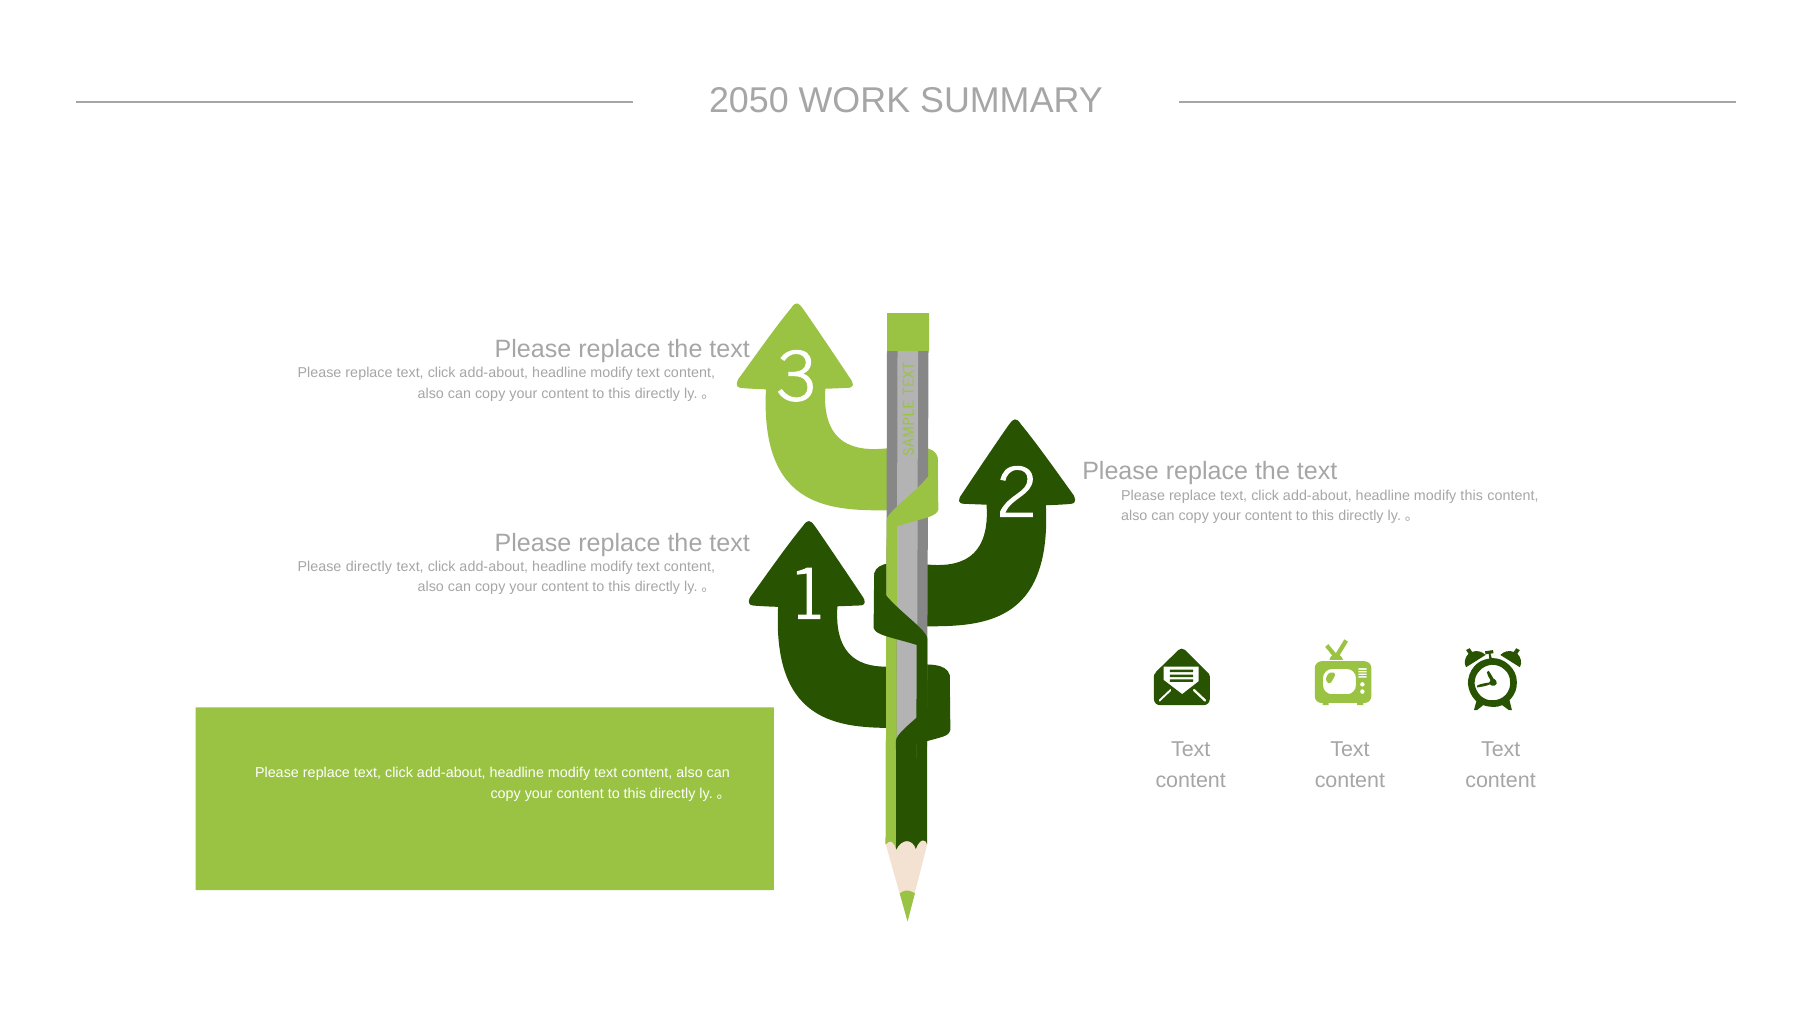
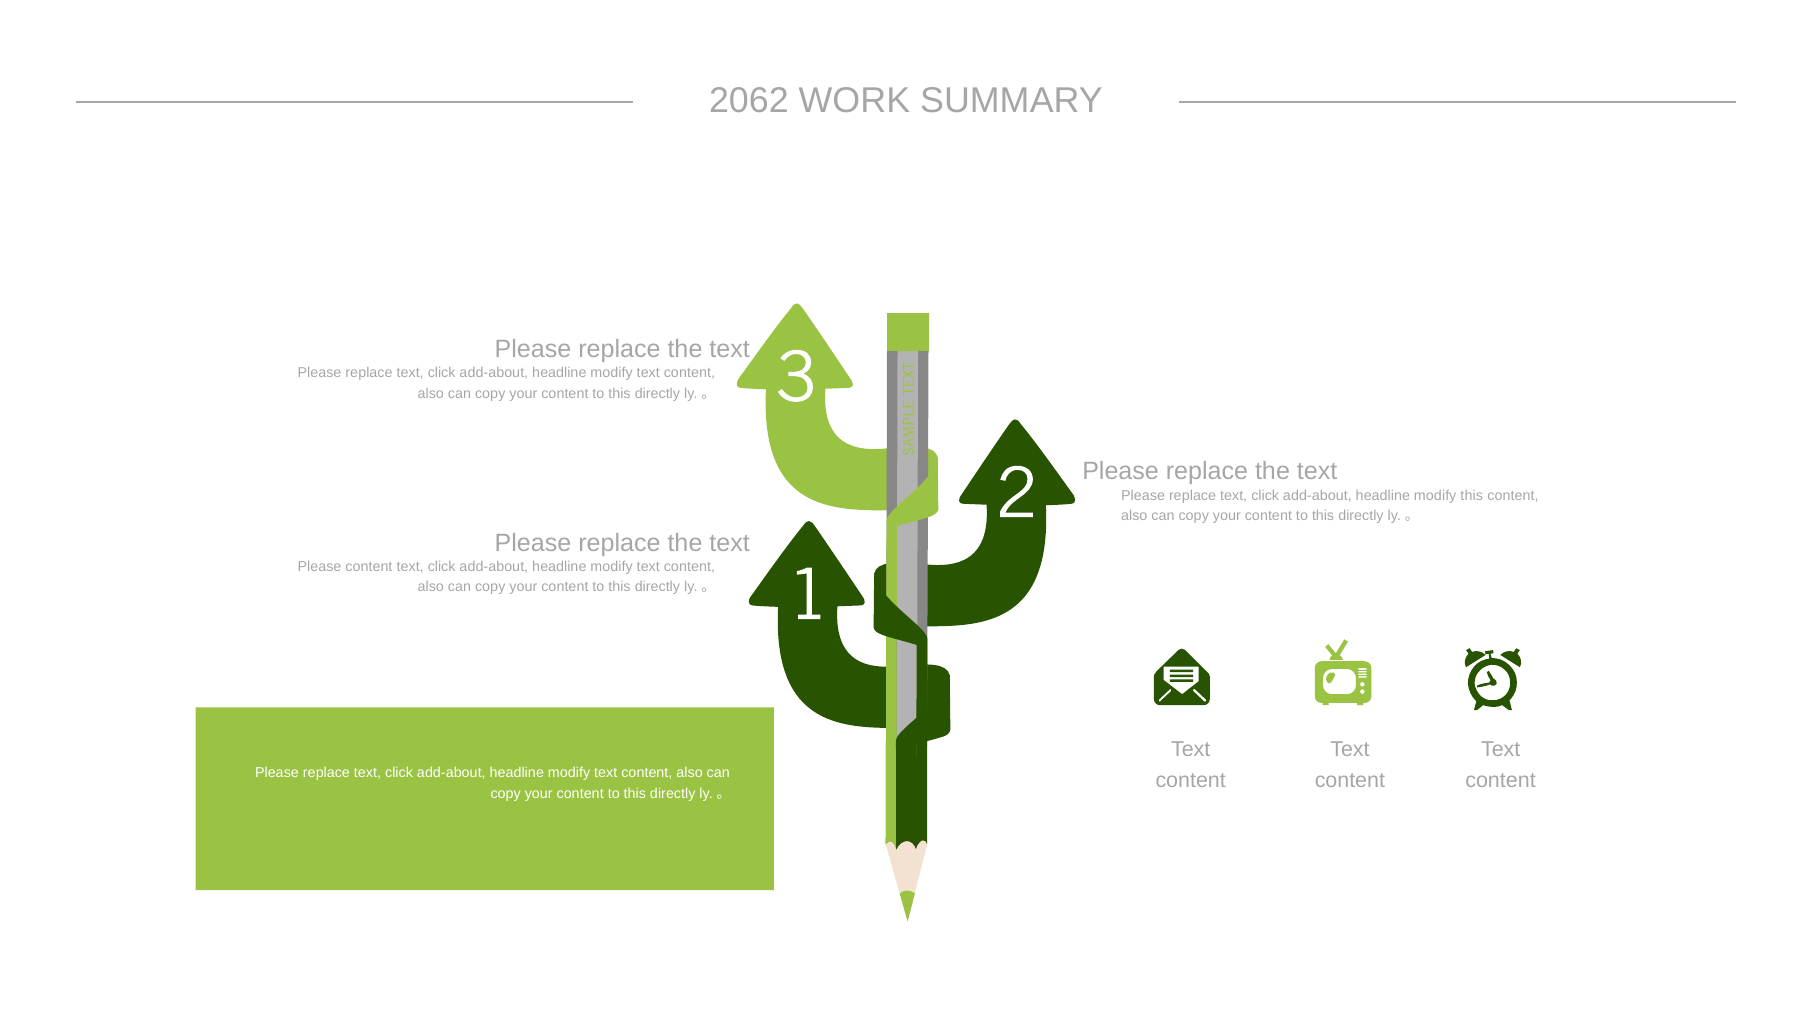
2050: 2050 -> 2062
Please directly: directly -> content
